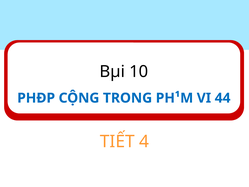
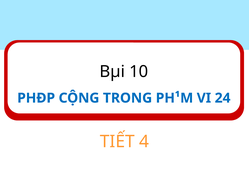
44: 44 -> 24
